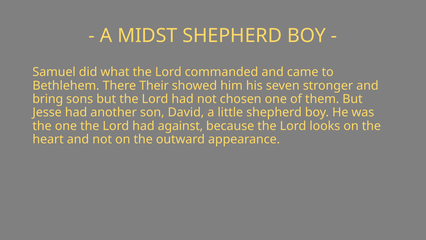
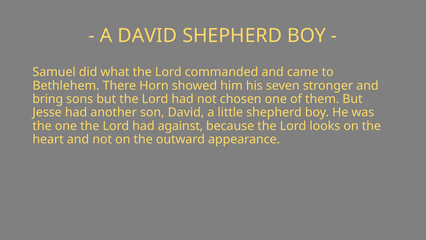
A MIDST: MIDST -> DAVID
Their: Their -> Horn
